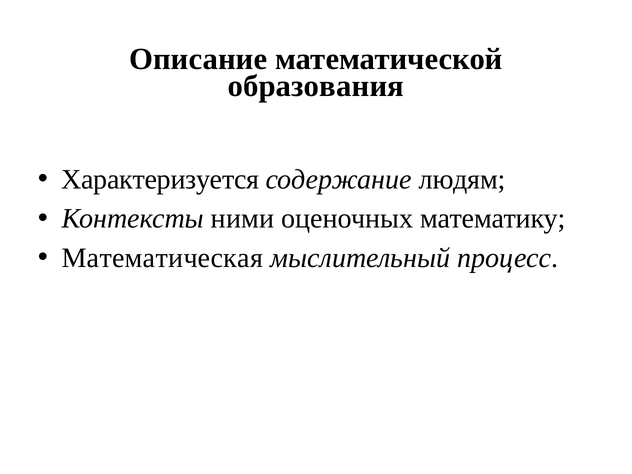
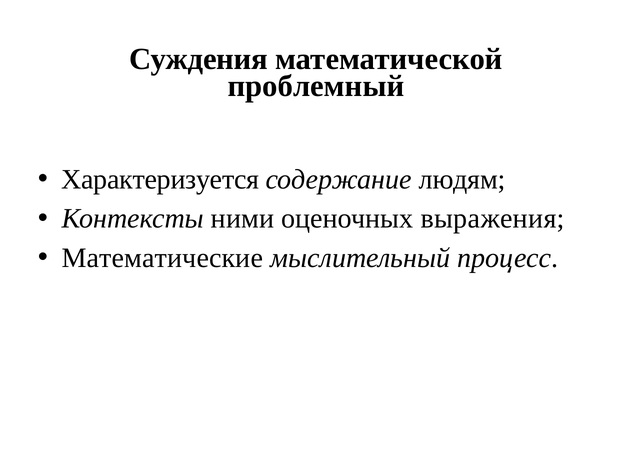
Описание: Описание -> Суждения
образования: образования -> проблемный
математику: математику -> выражения
Математическая: Математическая -> Математические
